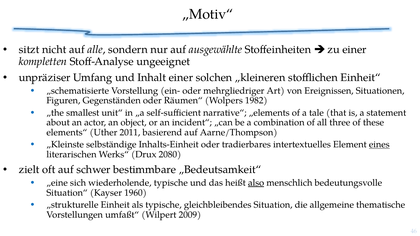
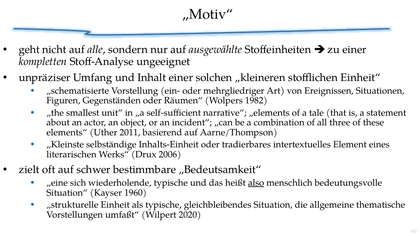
sitzt: sitzt -> geht
eines underline: present -> none
2080: 2080 -> 2006
2009: 2009 -> 2020
